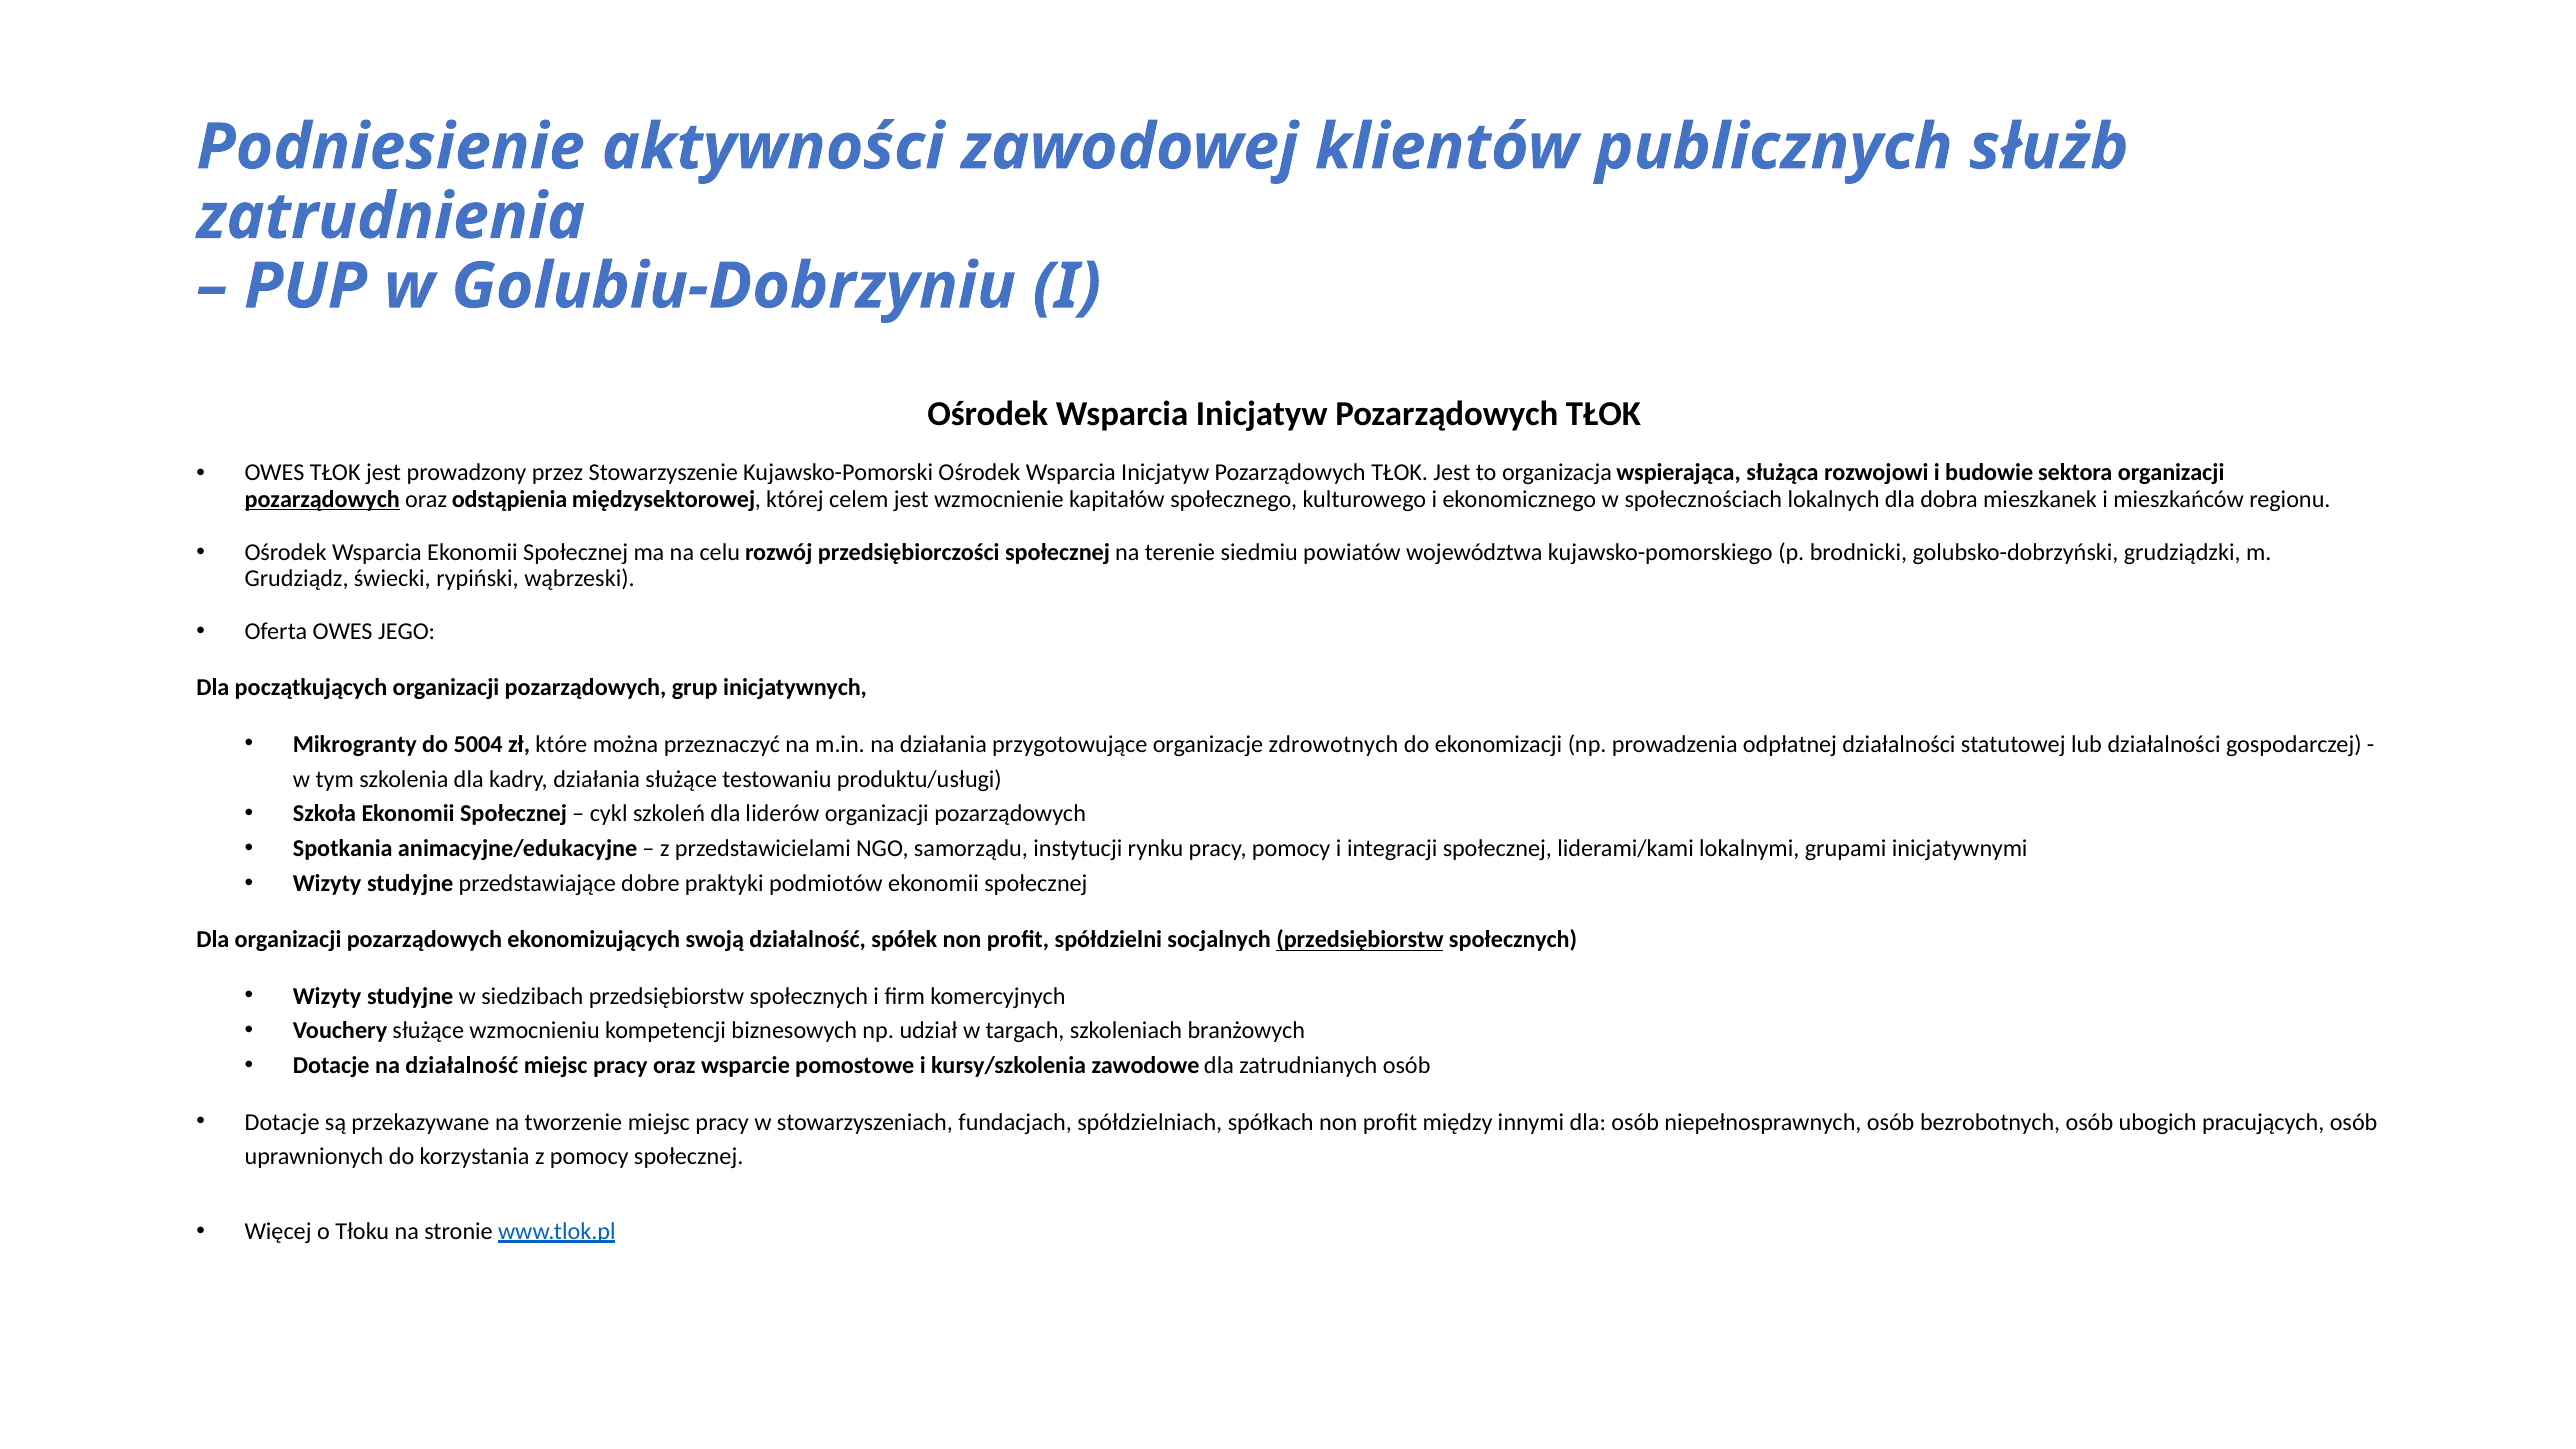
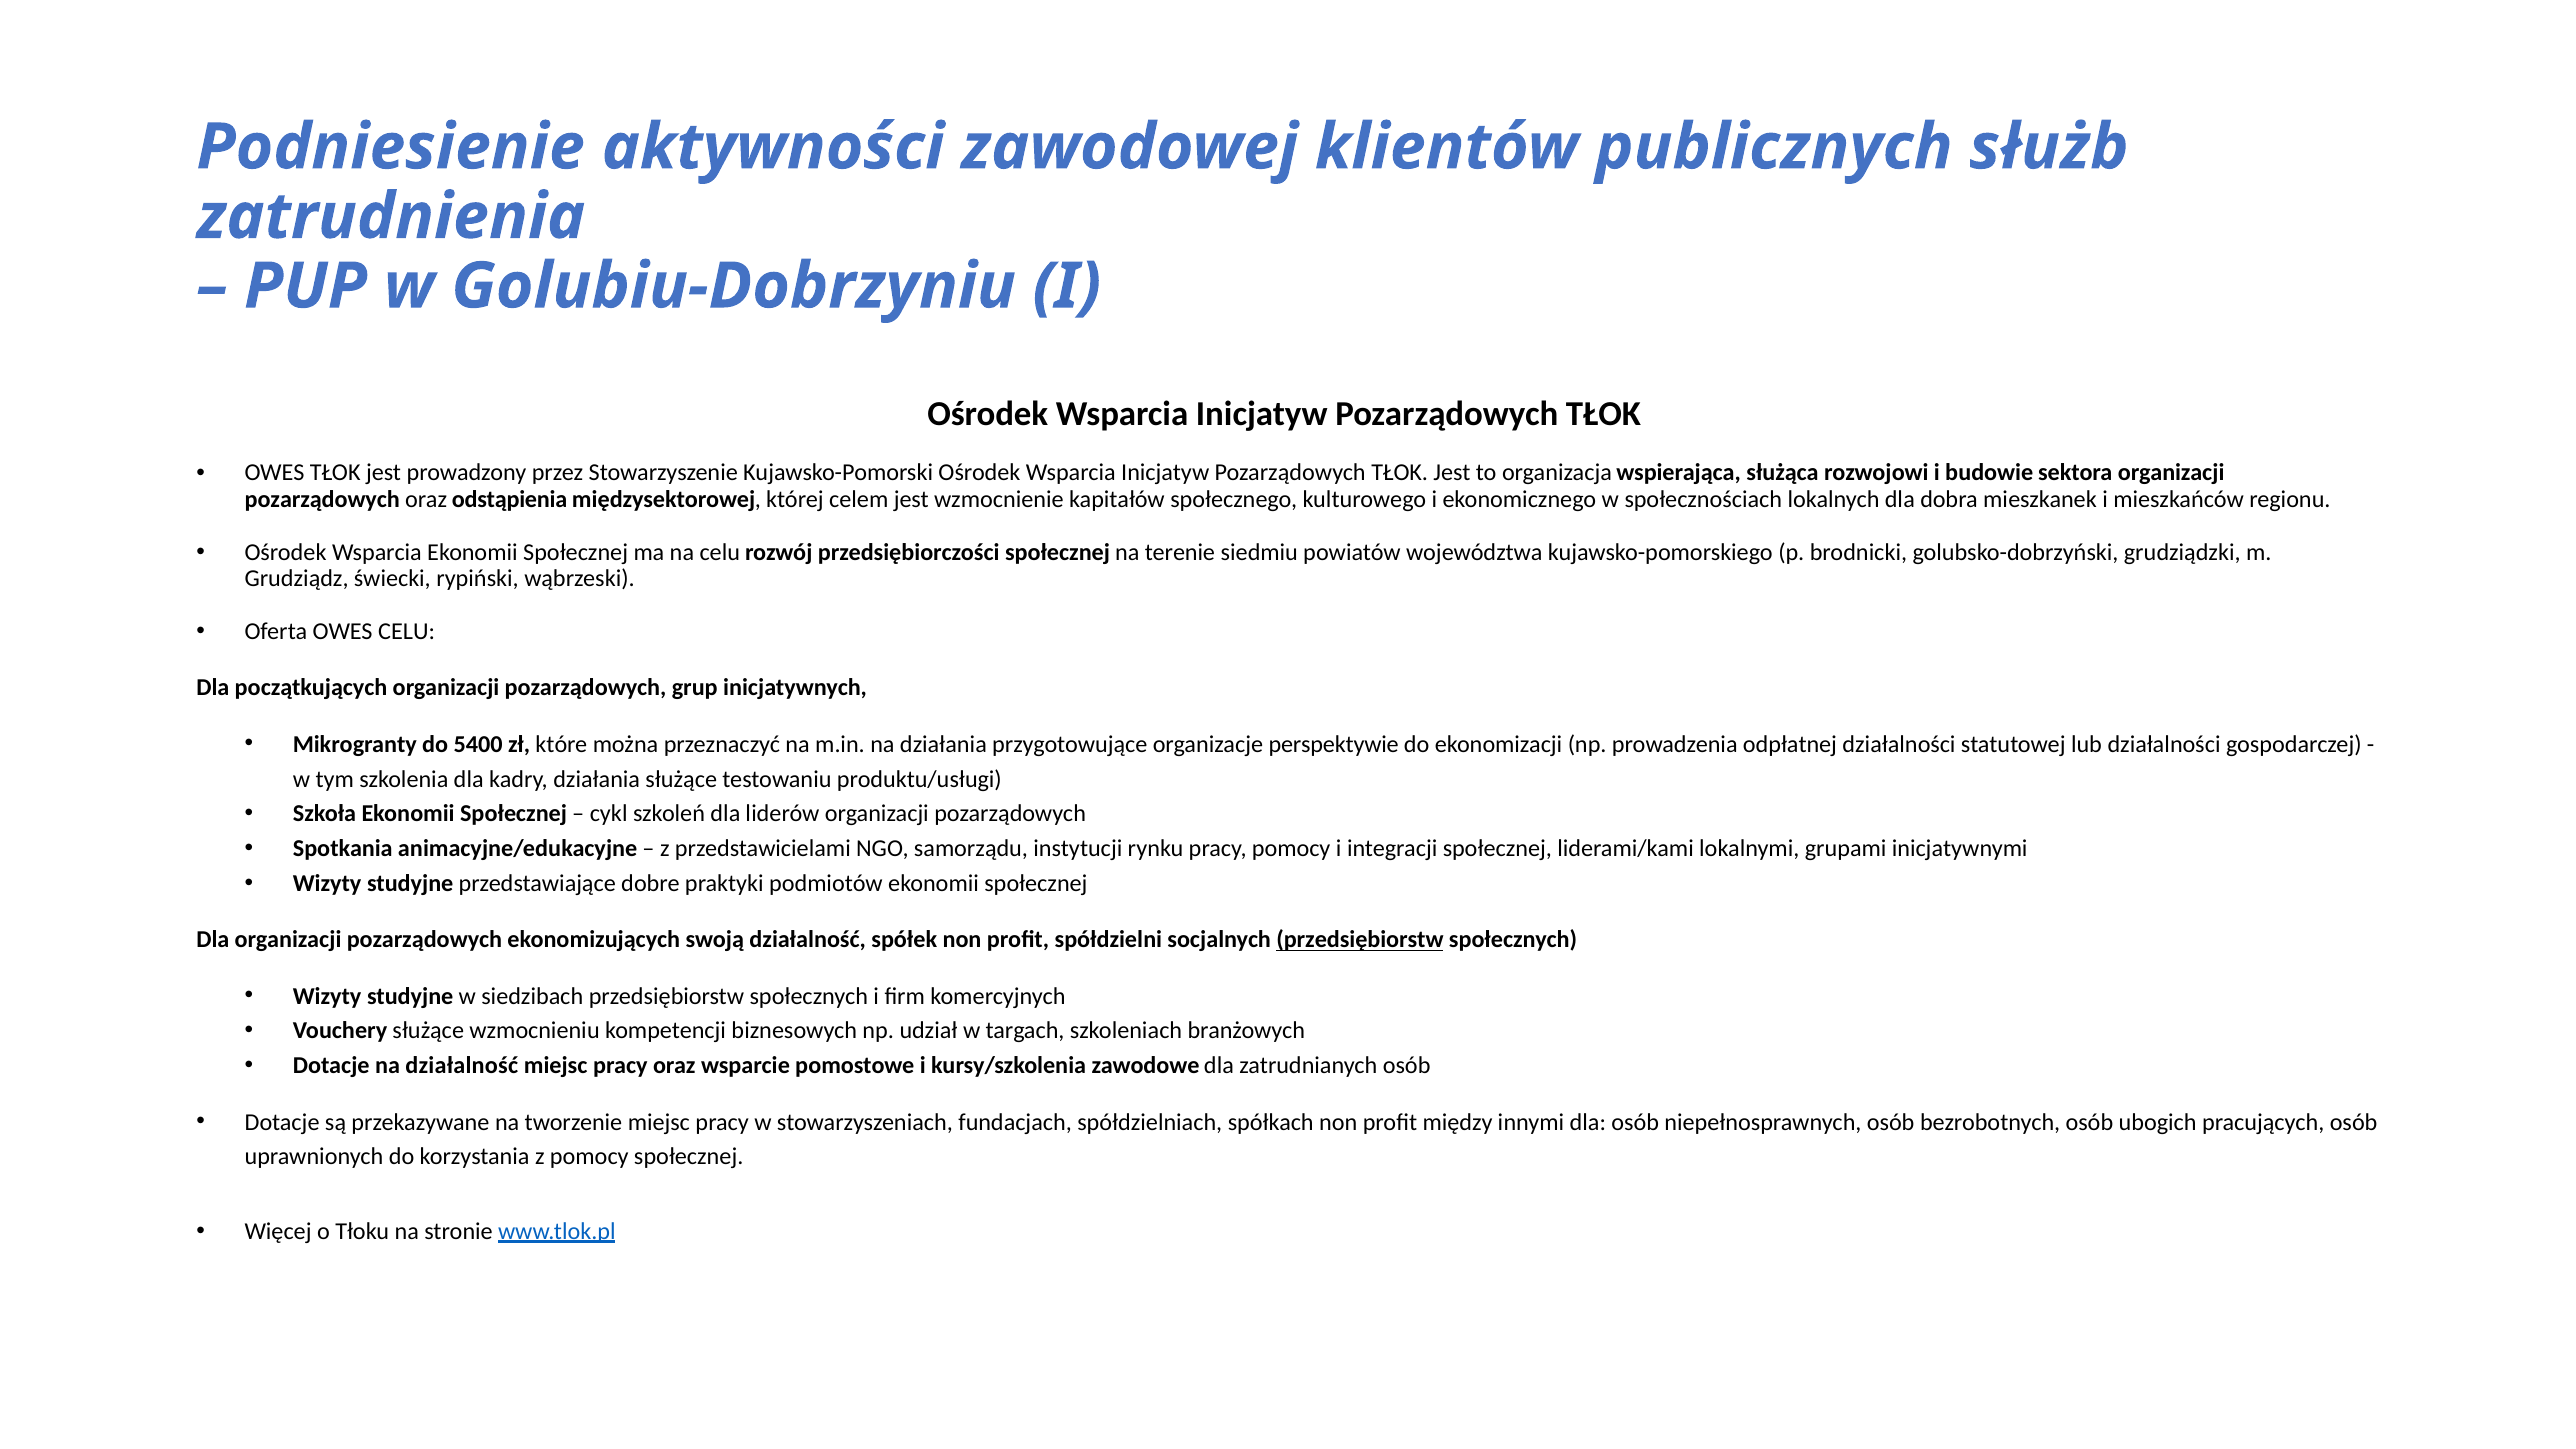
pozarządowych at (322, 499) underline: present -> none
OWES JEGO: JEGO -> CELU
5004: 5004 -> 5400
zdrowotnych: zdrowotnych -> perspektywie
